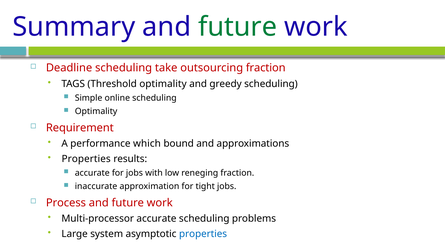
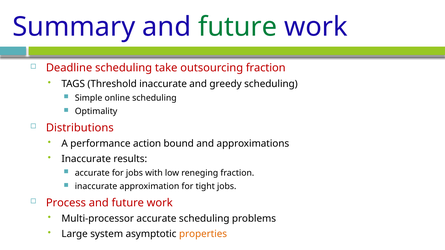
Threshold optimality: optimality -> inaccurate
Requirement: Requirement -> Distributions
which: which -> action
Properties at (86, 159): Properties -> Inaccurate
properties at (203, 234) colour: blue -> orange
